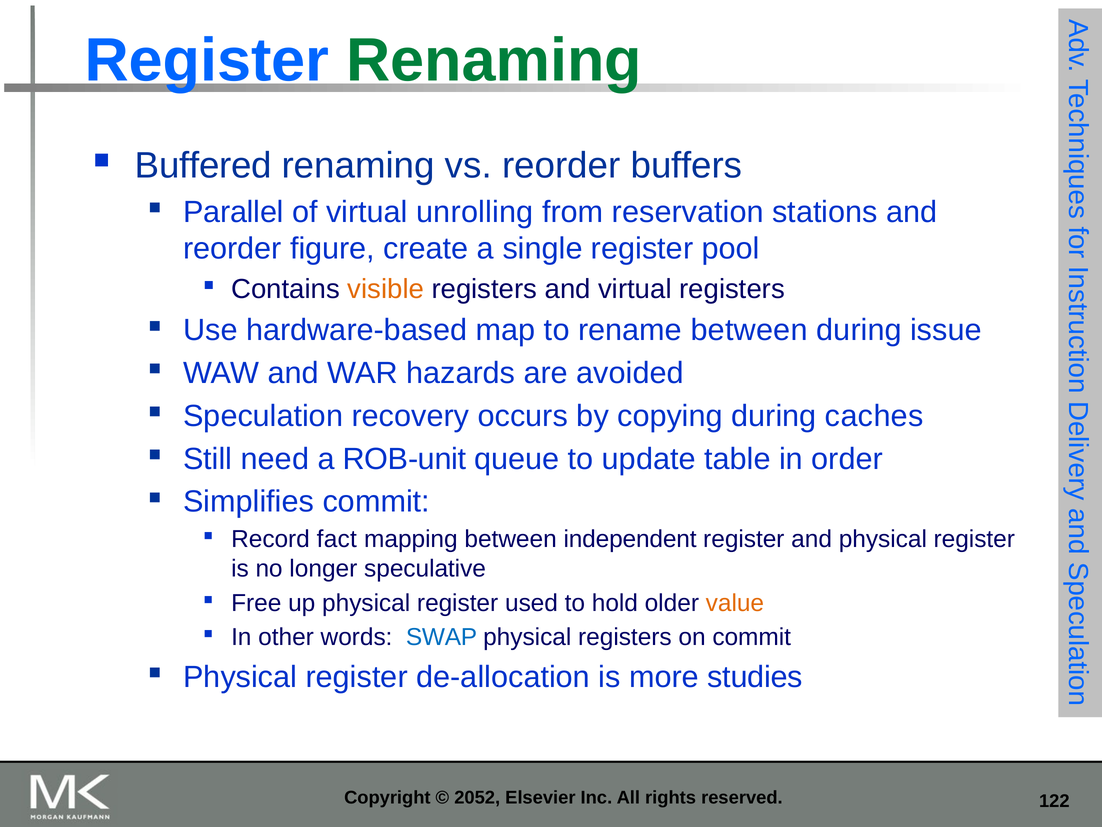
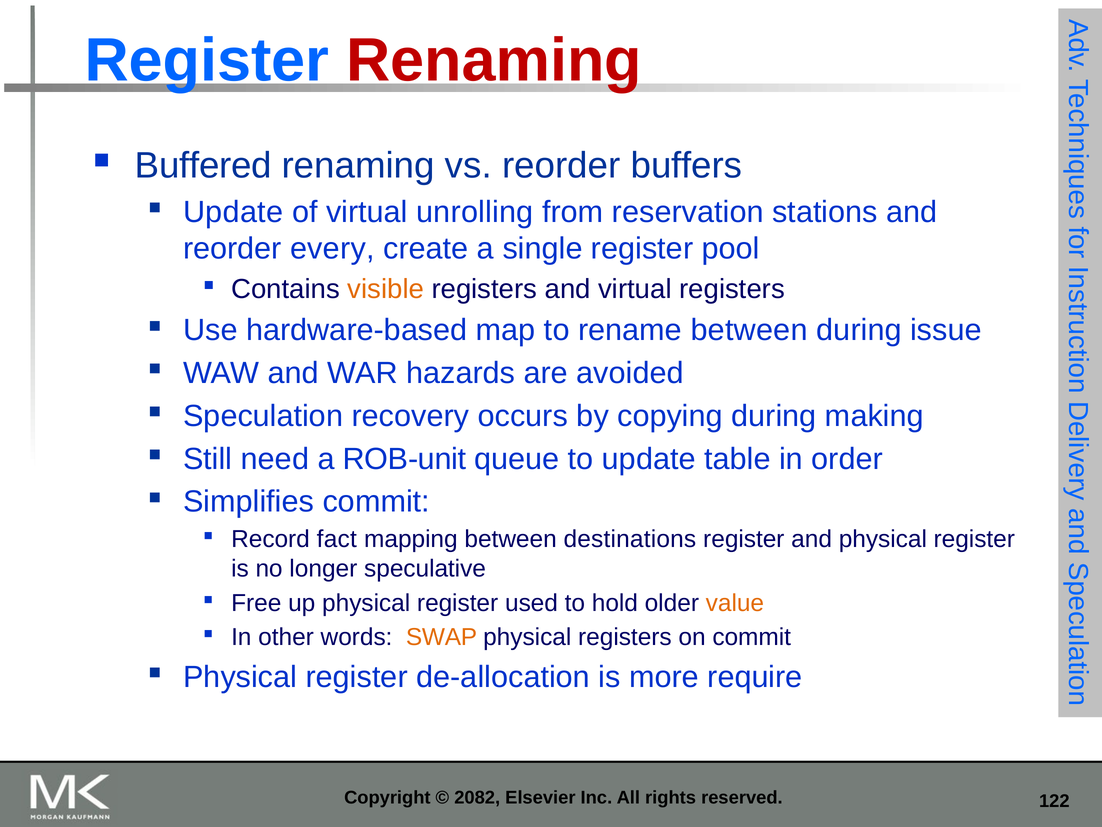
Renaming at (494, 61) colour: green -> red
Parallel at (233, 212): Parallel -> Update
figure: figure -> every
caches: caches -> making
independent: independent -> destinations
SWAP colour: blue -> orange
studies: studies -> require
2052: 2052 -> 2082
